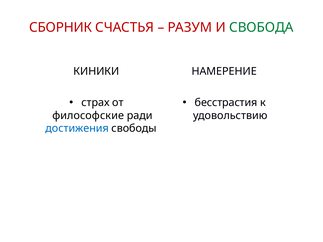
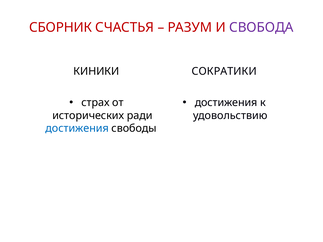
СВОБОДА colour: green -> purple
НАМЕРЕНИЕ: НАМЕРЕНИЕ -> СОКРАТИКИ
бесстрастия at (226, 103): бесстрастия -> достижения
философские: философские -> исторических
